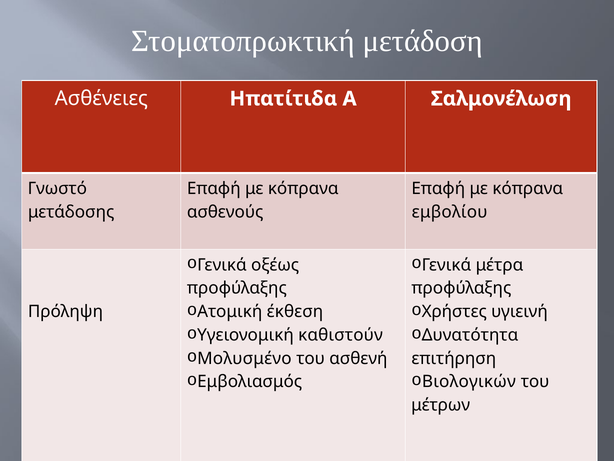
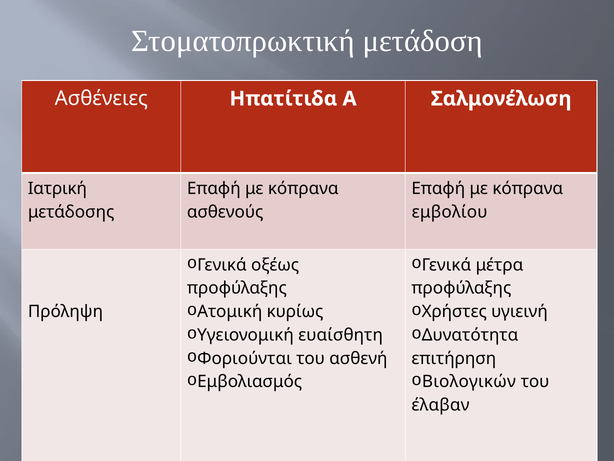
Γνωστό: Γνωστό -> Ιατρική
έκθεση: έκθεση -> κυρίως
καθιστούν: καθιστούν -> ευαίσθητη
Μολυσμένο: Μολυσμένο -> Φοριούνται
μέτρων: μέτρων -> έλαβαν
